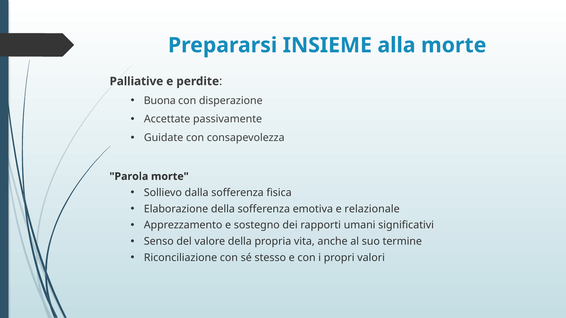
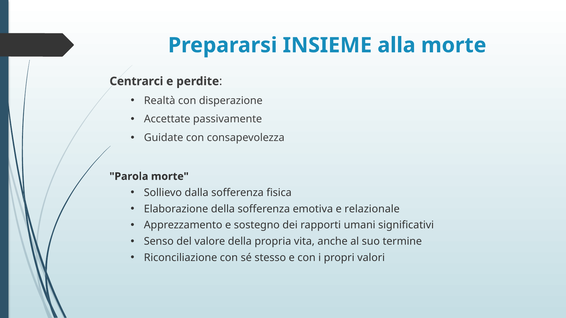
Palliative: Palliative -> Centrarci
Buona: Buona -> Realtà
